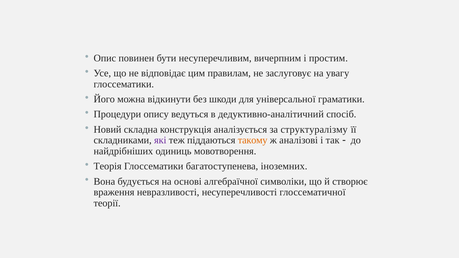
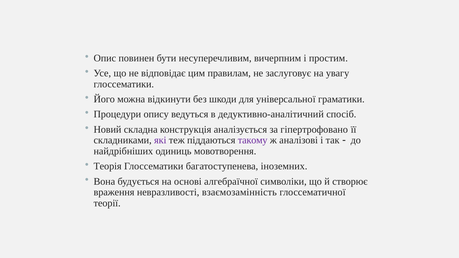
структуралізму: структуралізму -> гіпертрофовано
такому colour: orange -> purple
несуперечливості: несуперечливості -> взаємозамінність
